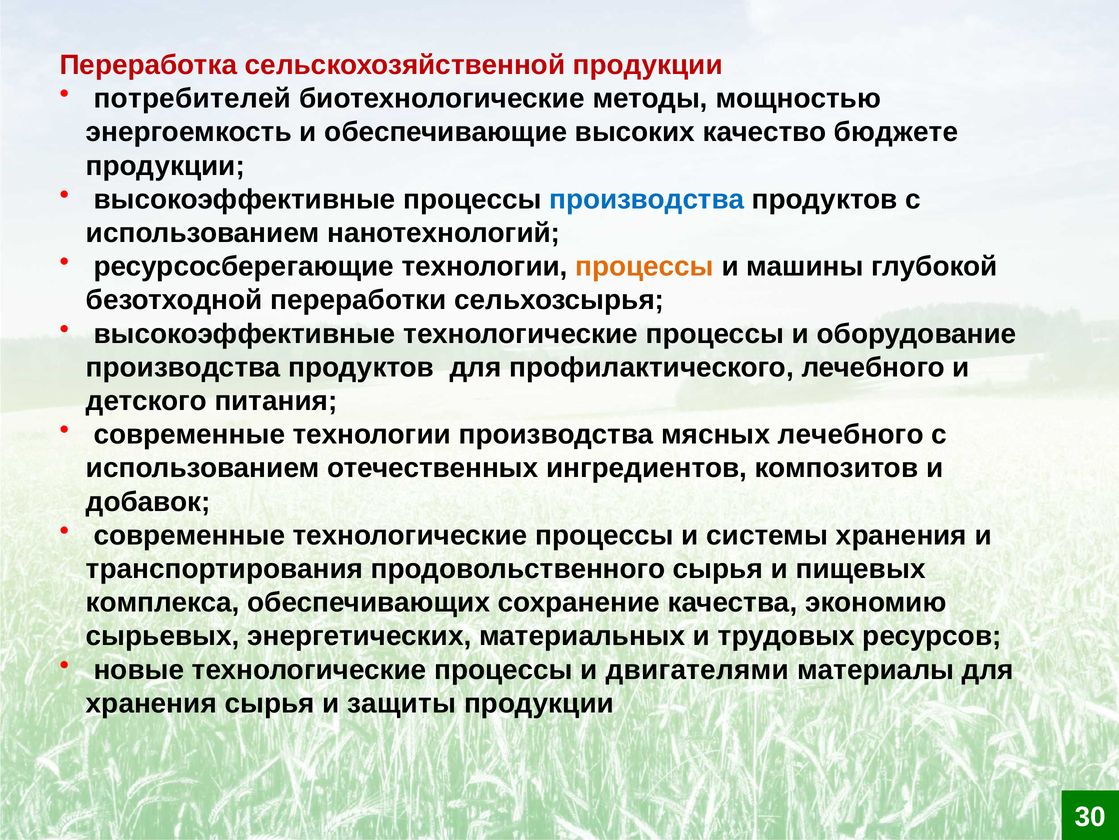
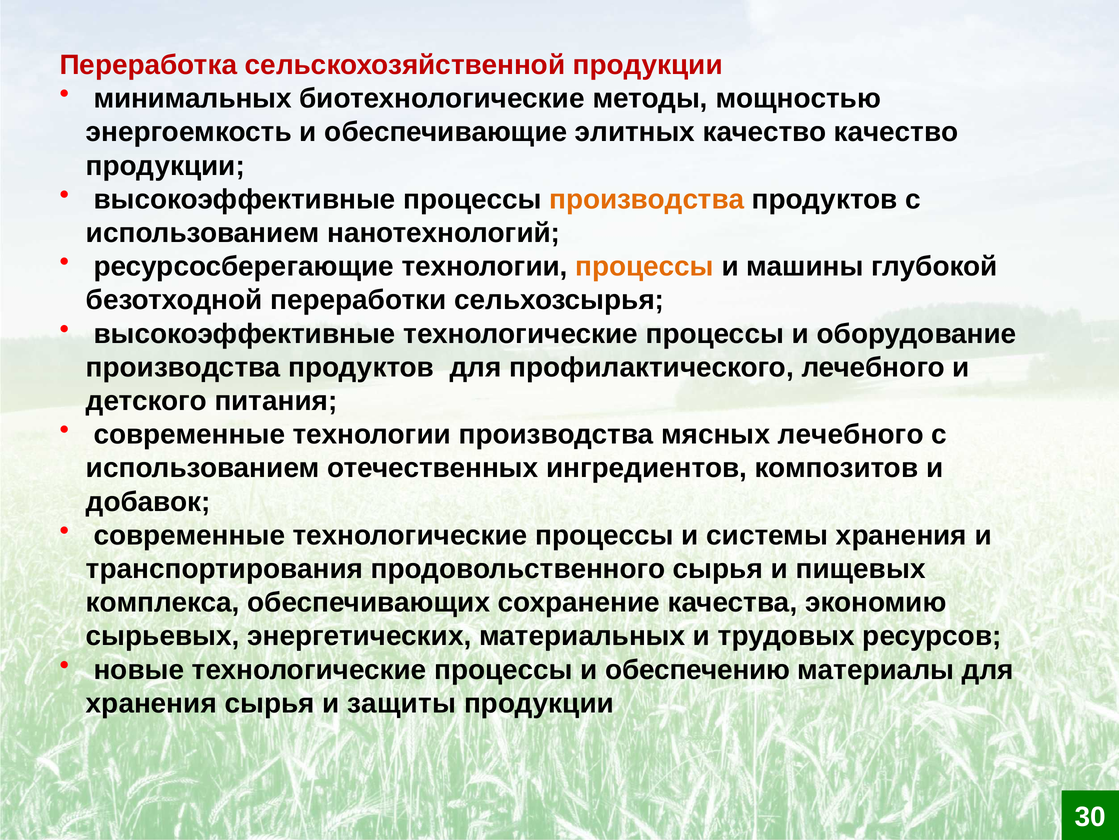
потребителей: потребителей -> минимальных
высоких: высоких -> элитных
качество бюджете: бюджете -> качество
производства at (647, 199) colour: blue -> orange
двигателями: двигателями -> обеспечению
